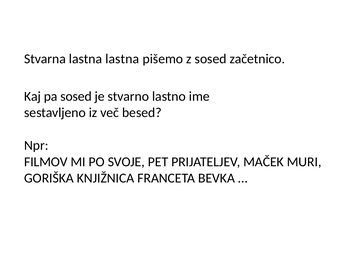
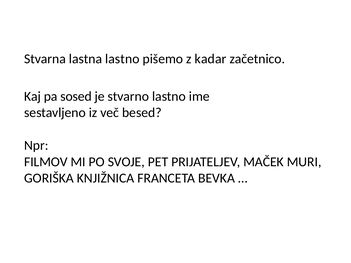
lastna lastna: lastna -> lastno
z sosed: sosed -> kadar
